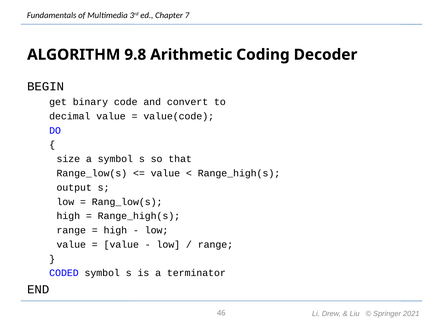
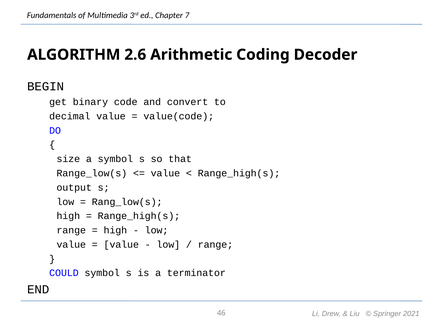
9.8: 9.8 -> 2.6
CODED: CODED -> COULD
